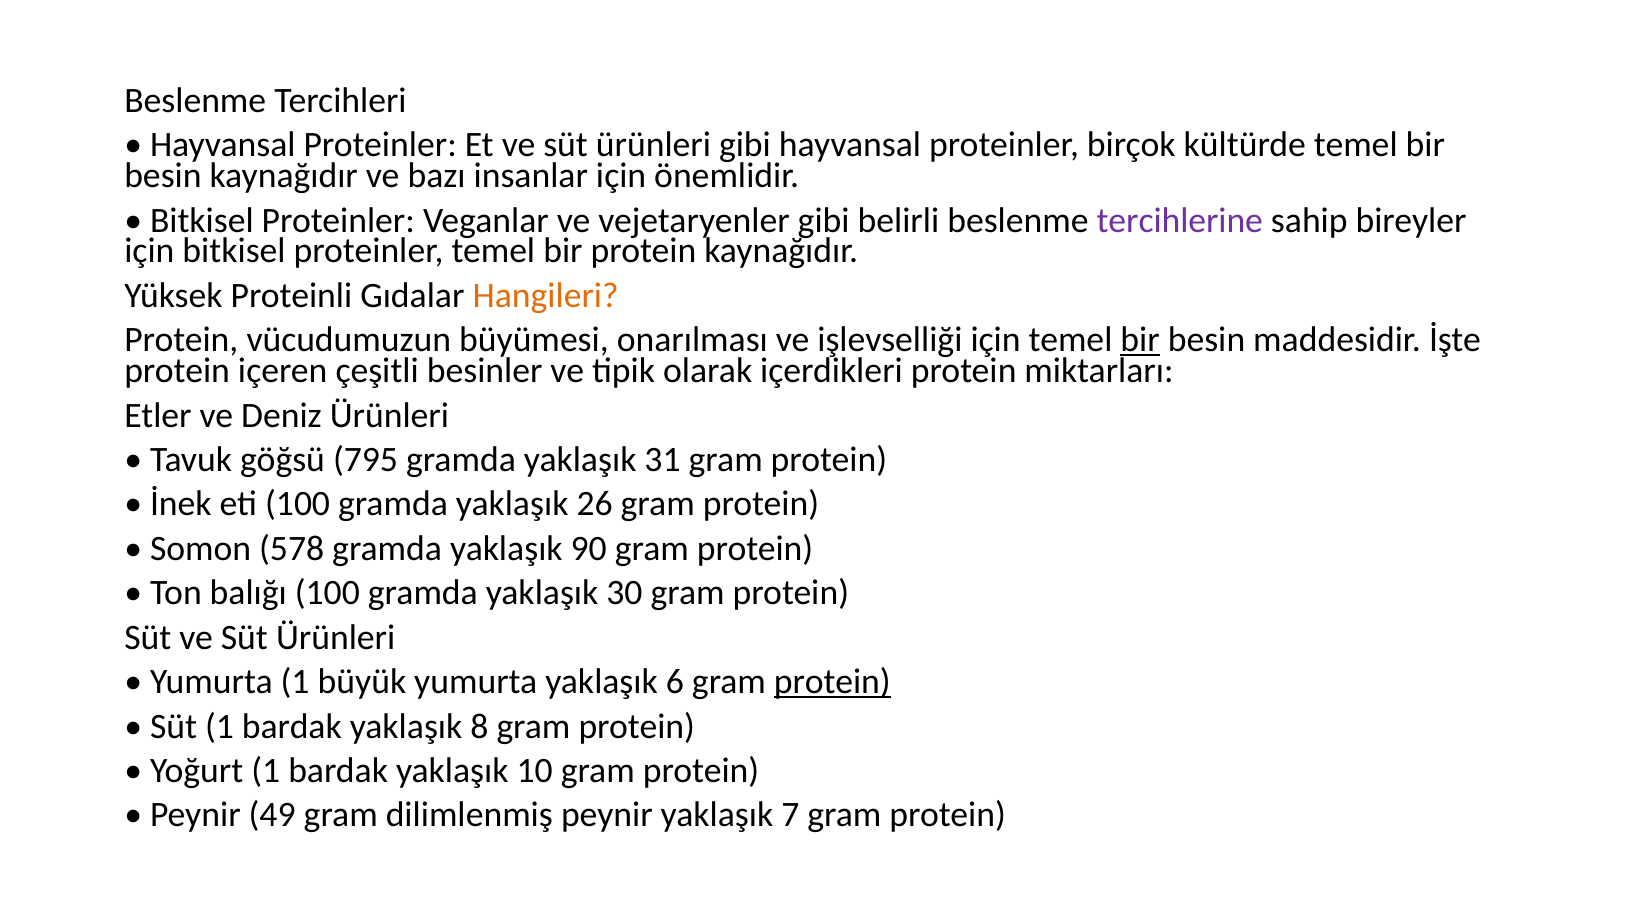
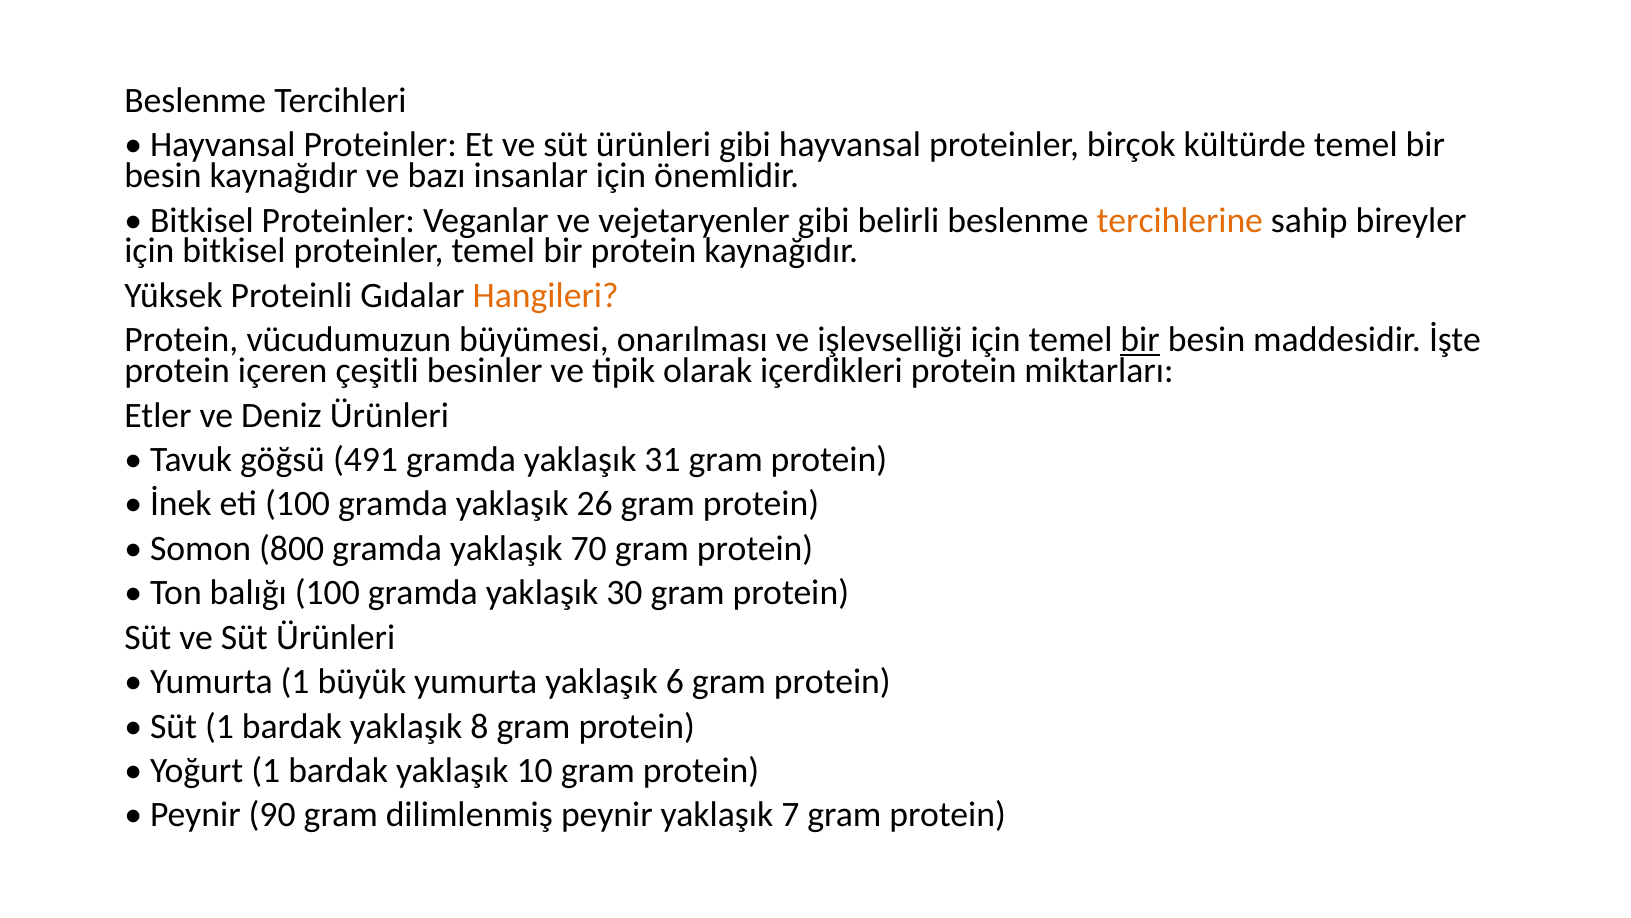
tercihlerine colour: purple -> orange
795: 795 -> 491
578: 578 -> 800
90: 90 -> 70
protein at (832, 681) underline: present -> none
49: 49 -> 90
